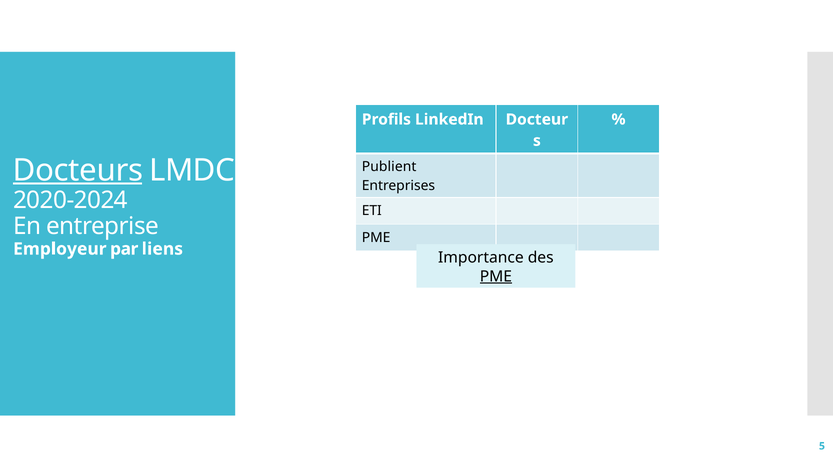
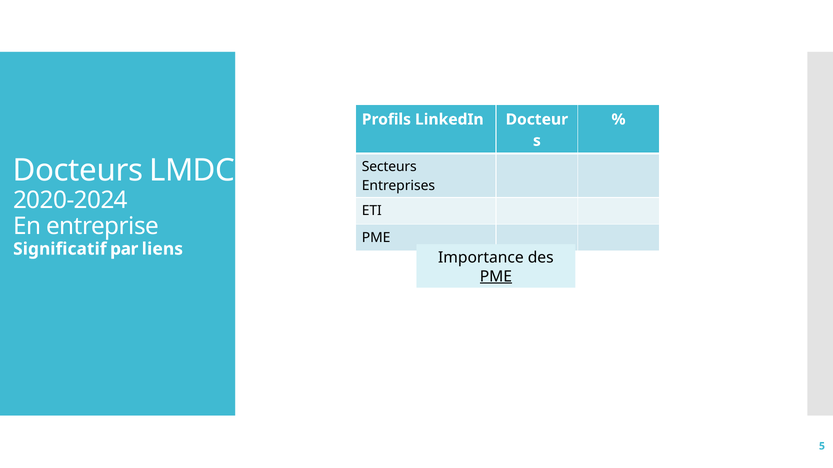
Docteurs underline: present -> none
Publient: Publient -> Secteurs
Employeur: Employeur -> Significatif
